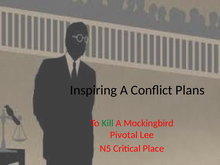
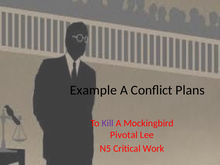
Inspiring: Inspiring -> Example
Kill colour: green -> purple
Place: Place -> Work
